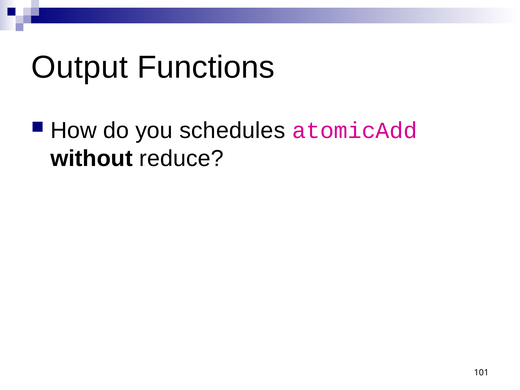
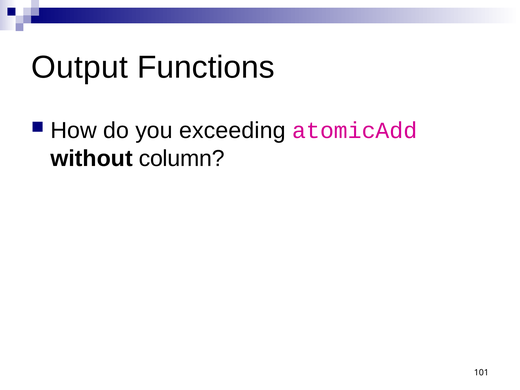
schedules: schedules -> exceeding
reduce: reduce -> column
